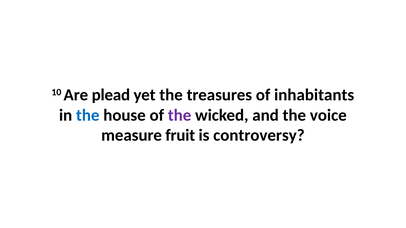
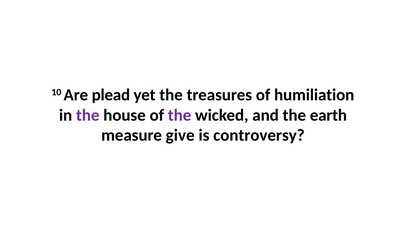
inhabitants: inhabitants -> humiliation
the at (88, 115) colour: blue -> purple
voice: voice -> earth
fruit: fruit -> give
